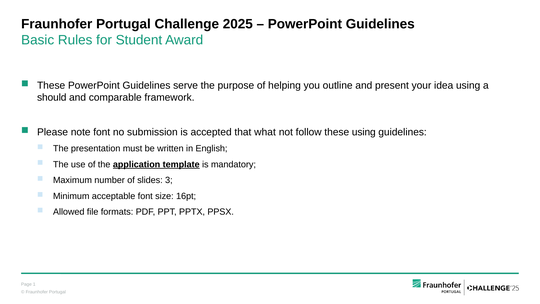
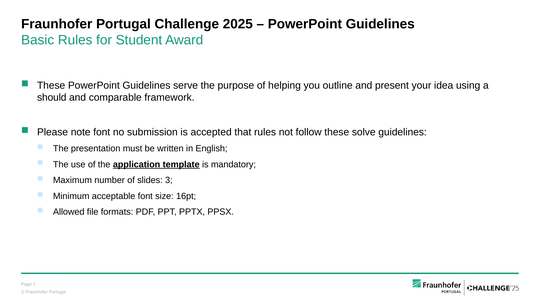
that what: what -> rules
these using: using -> solve
